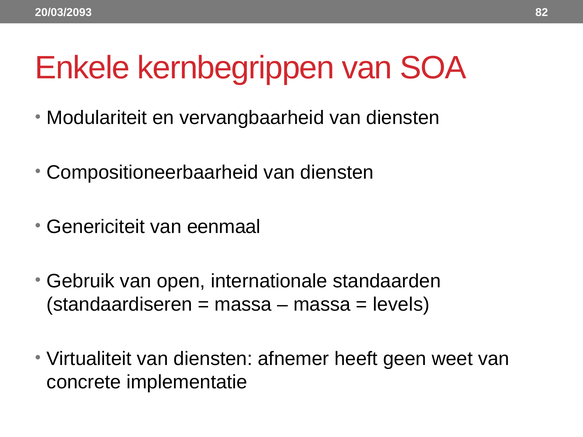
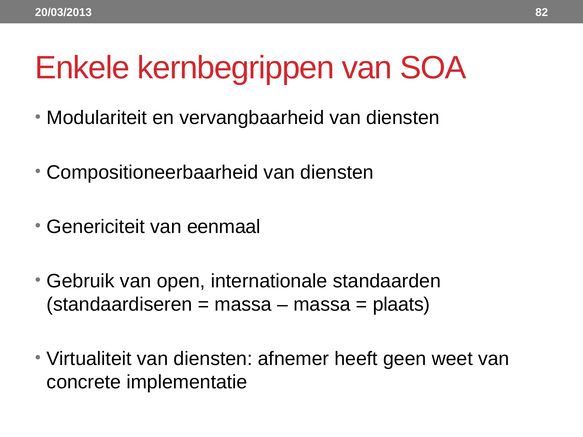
20/03/2093: 20/03/2093 -> 20/03/2013
levels: levels -> plaats
